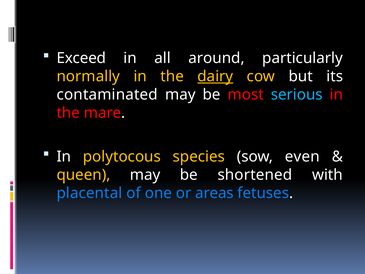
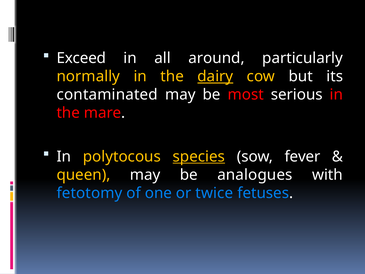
serious colour: light blue -> white
species underline: none -> present
even: even -> fever
shortened: shortened -> analogues
placental: placental -> fetotomy
areas: areas -> twice
